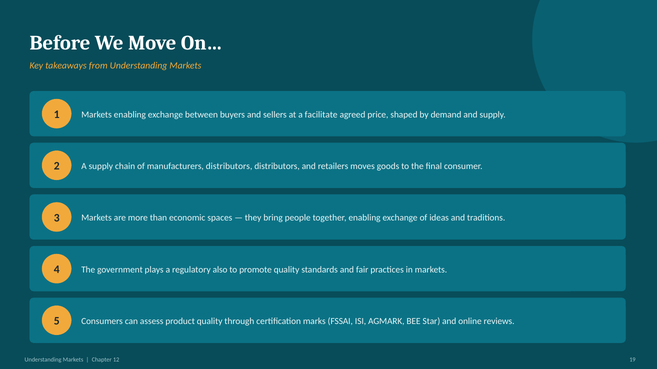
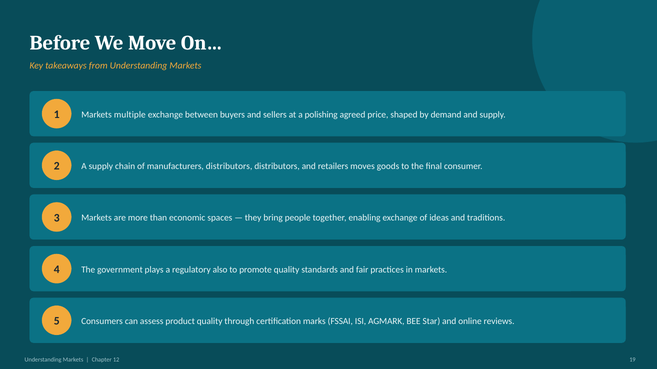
Markets enabling: enabling -> multiple
facilitate: facilitate -> polishing
